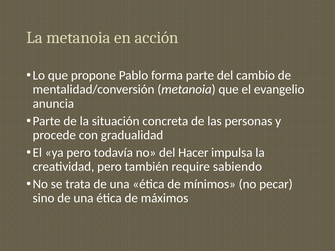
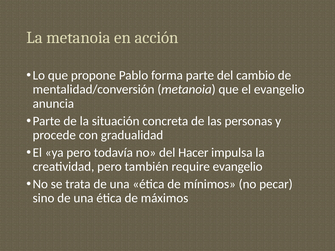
require sabiendo: sabiendo -> evangelio
